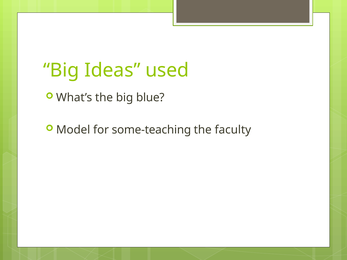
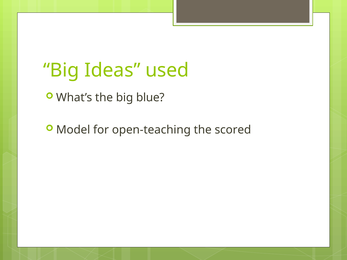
some-teaching: some-teaching -> open-teaching
faculty: faculty -> scored
